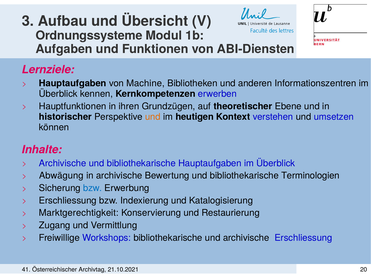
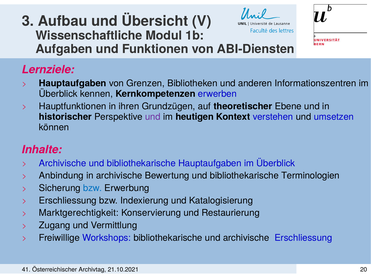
Ordnungssysteme: Ordnungssysteme -> Wissenschaftliche
Machine: Machine -> Grenzen
und at (153, 117) colour: orange -> purple
Abwägung: Abwägung -> Anbindung
